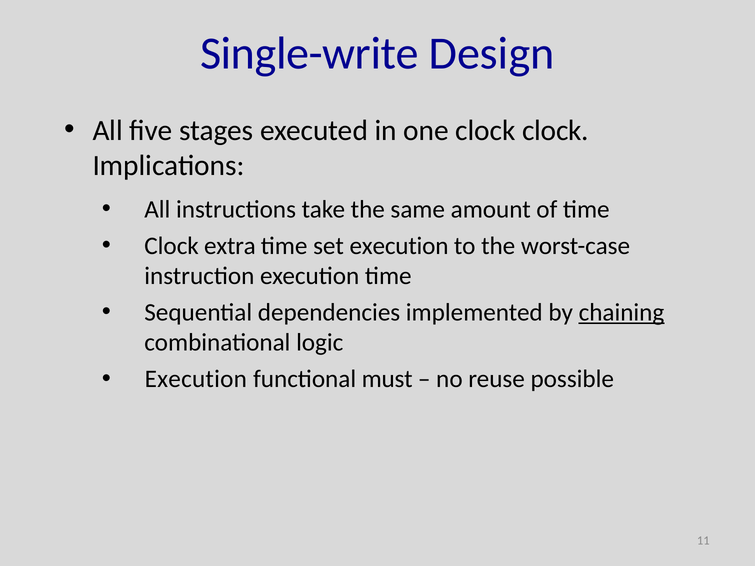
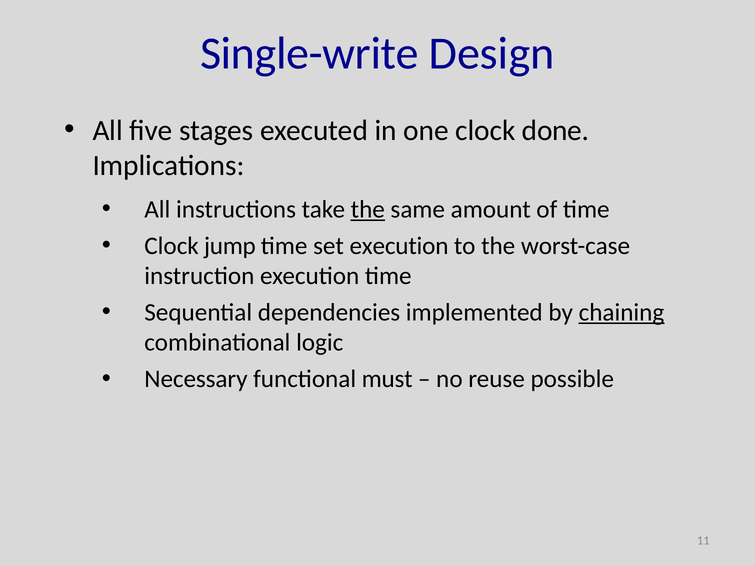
clock clock: clock -> done
the at (368, 209) underline: none -> present
extra: extra -> jump
Execution at (196, 379): Execution -> Necessary
